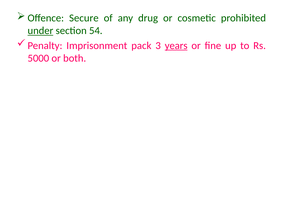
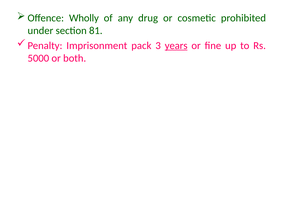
Secure: Secure -> Wholly
under underline: present -> none
54: 54 -> 81
